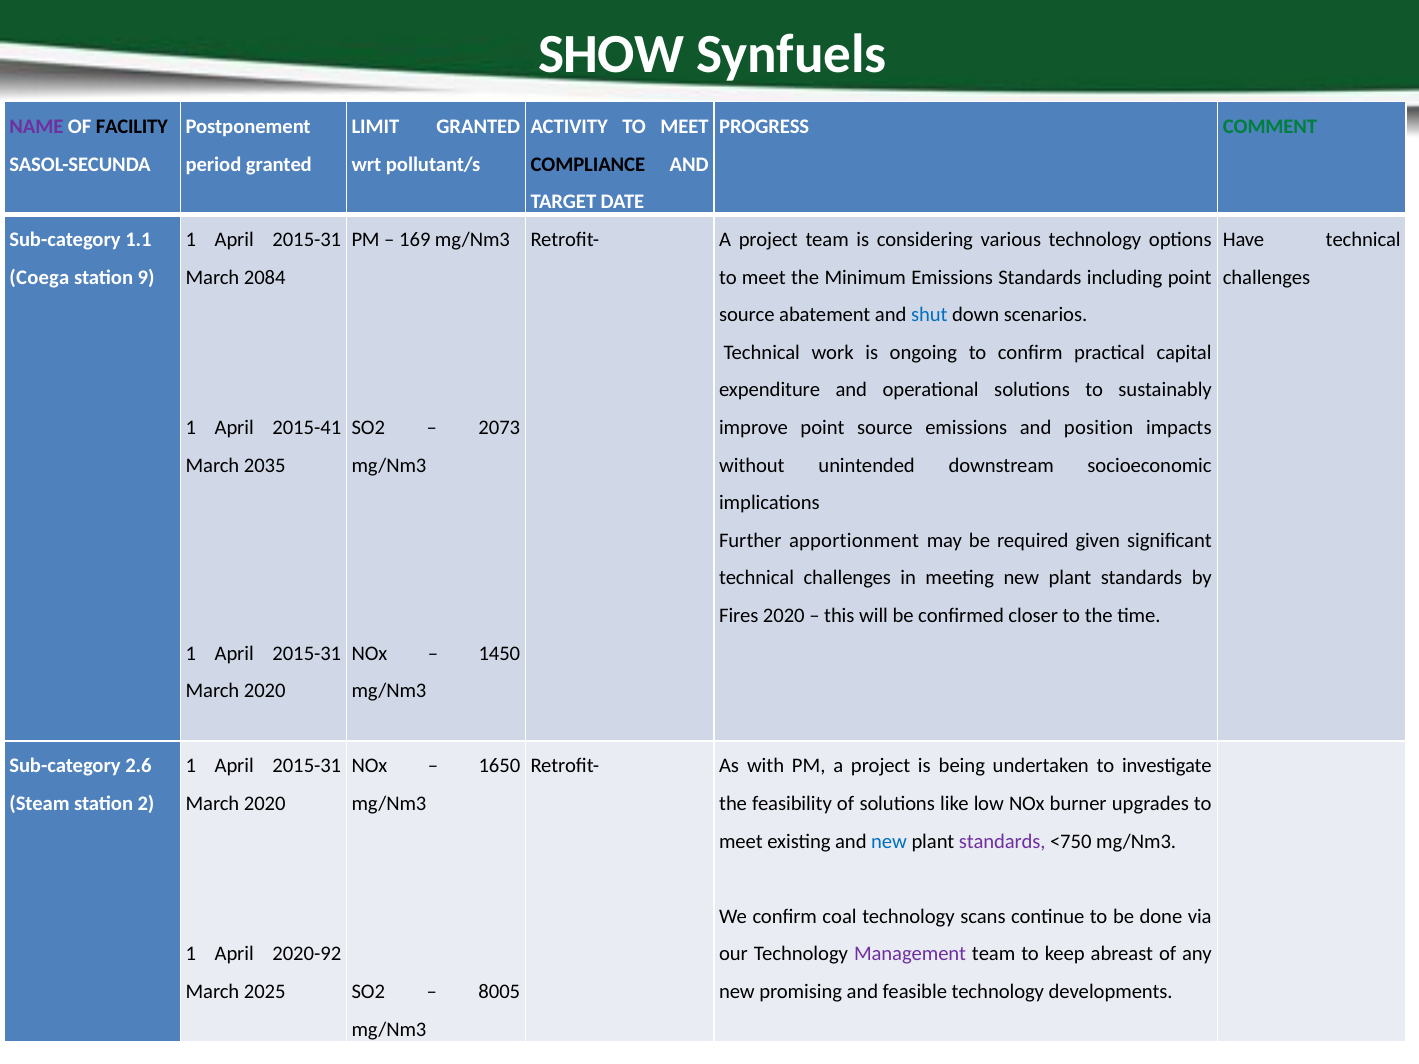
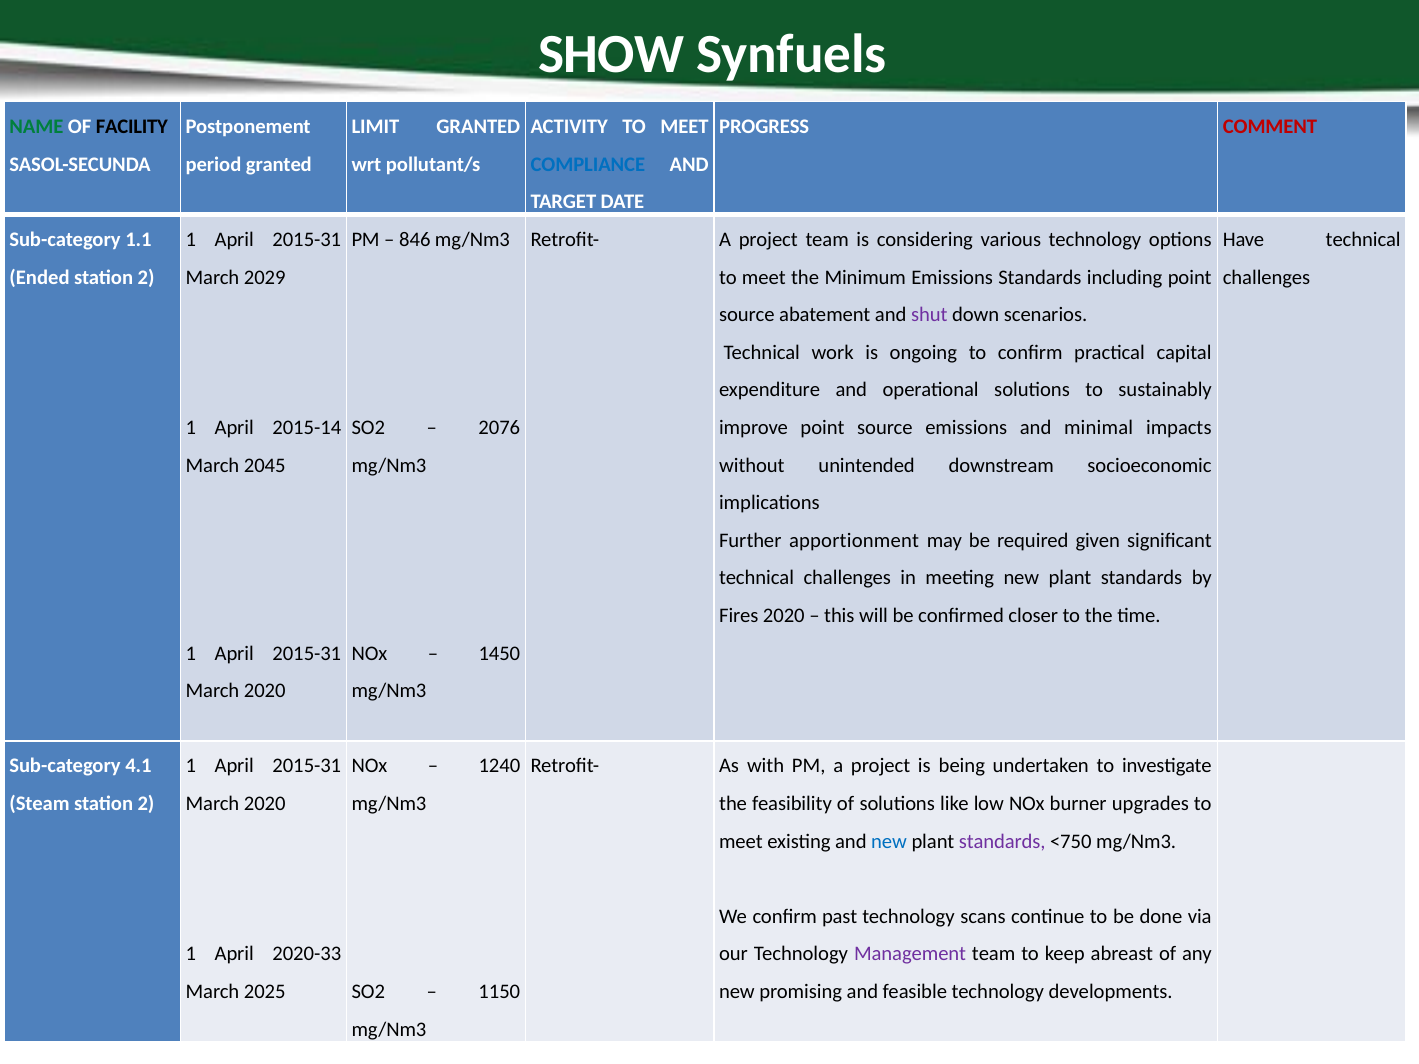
NAME colour: purple -> green
COMMENT colour: green -> red
COMPLIANCE colour: black -> blue
169: 169 -> 846
Coega: Coega -> Ended
9 at (146, 277): 9 -> 2
2084: 2084 -> 2029
shut colour: blue -> purple
2015-41: 2015-41 -> 2015-14
2073: 2073 -> 2076
position: position -> minimal
2035: 2035 -> 2045
2.6: 2.6 -> 4.1
1650: 1650 -> 1240
coal: coal -> past
2020-92: 2020-92 -> 2020-33
8005: 8005 -> 1150
